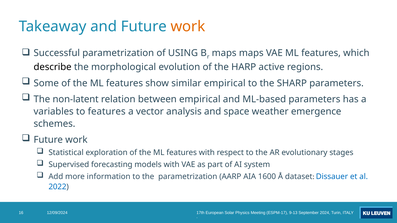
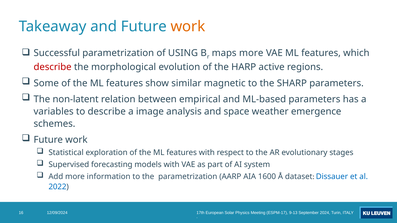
maps maps: maps -> more
describe at (53, 67) colour: black -> red
similar empirical: empirical -> magnetic
to features: features -> describe
vector: vector -> image
